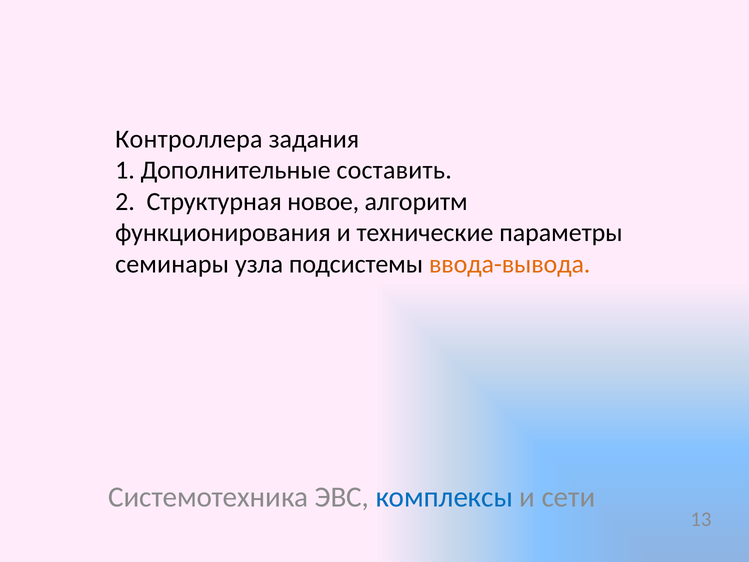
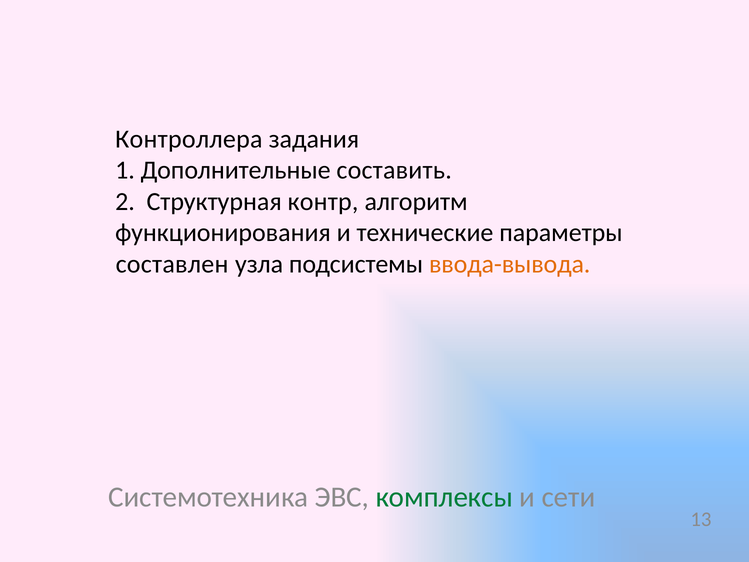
новое: новое -> контр
семинары: семинары -> составлен
комплексы colour: blue -> green
